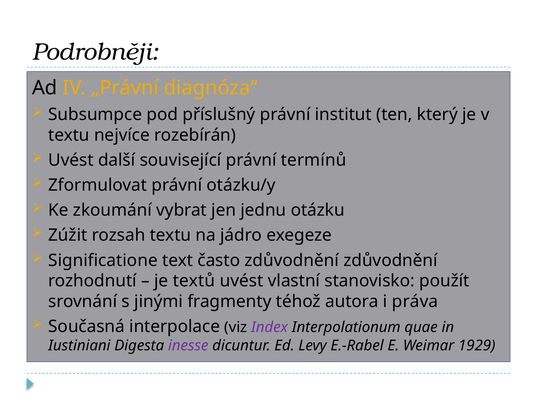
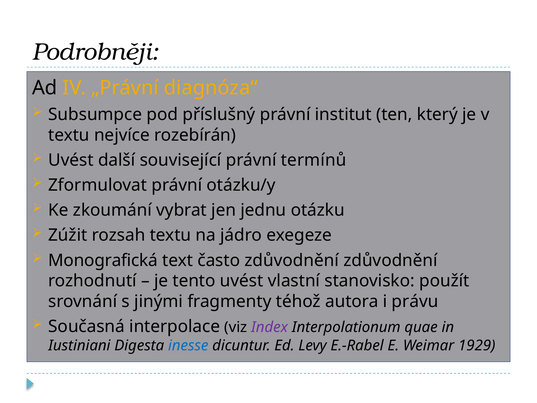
Significatione: Significatione -> Monografická
textů: textů -> tento
práva: práva -> právu
inesse colour: purple -> blue
